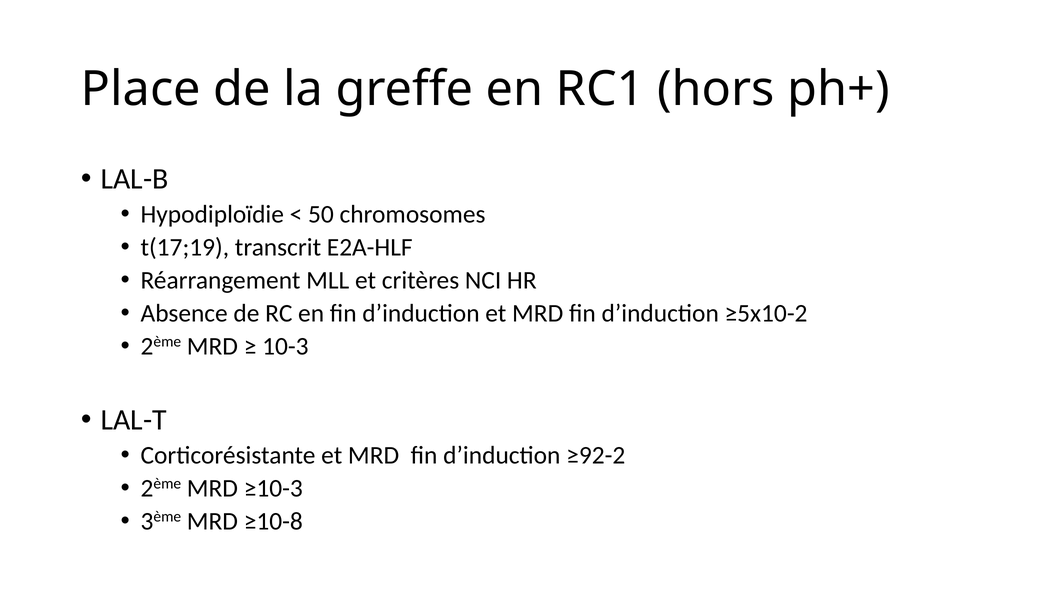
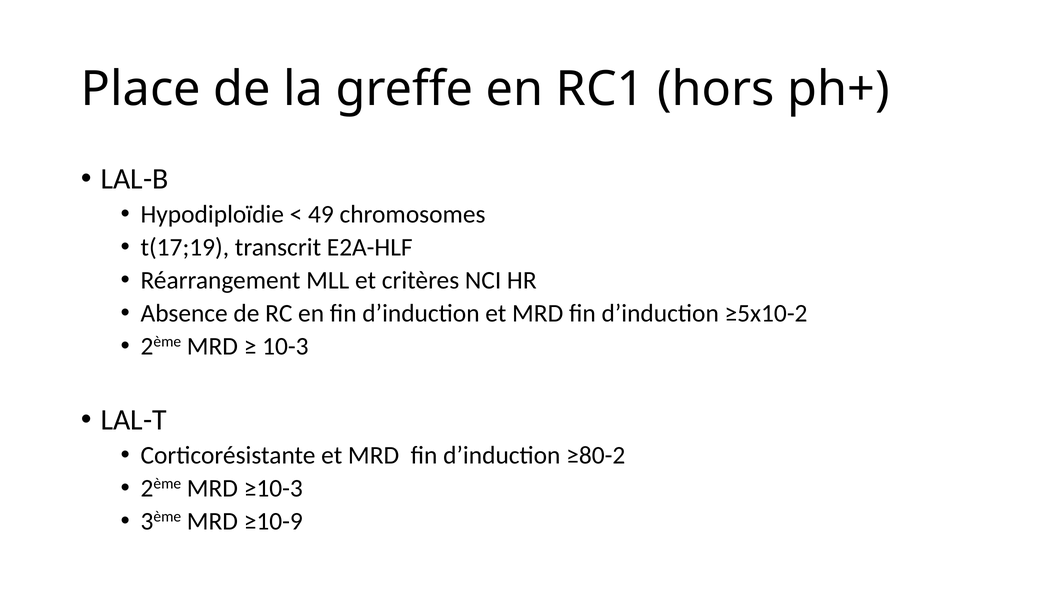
50: 50 -> 49
≥92-2: ≥92-2 -> ≥80-2
≥10-8: ≥10-8 -> ≥10-9
